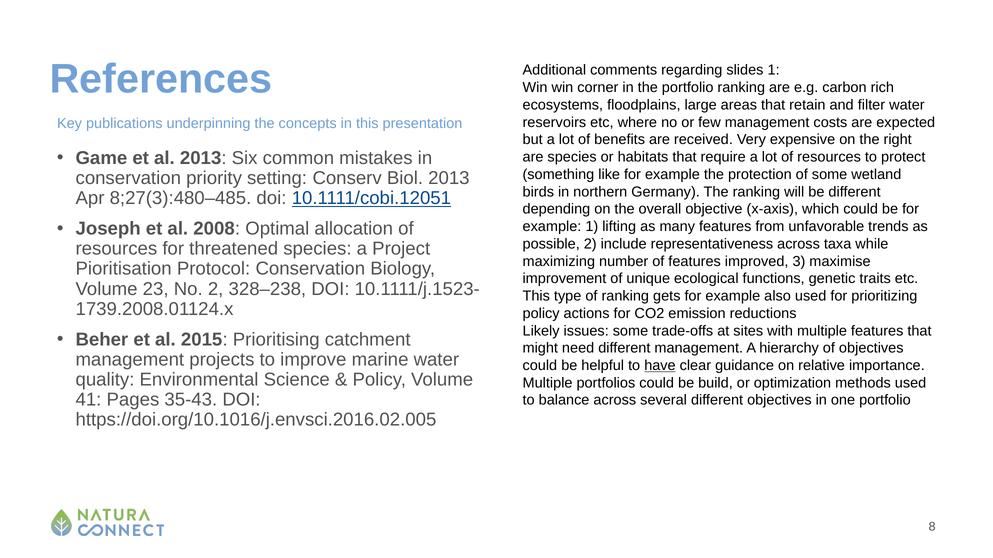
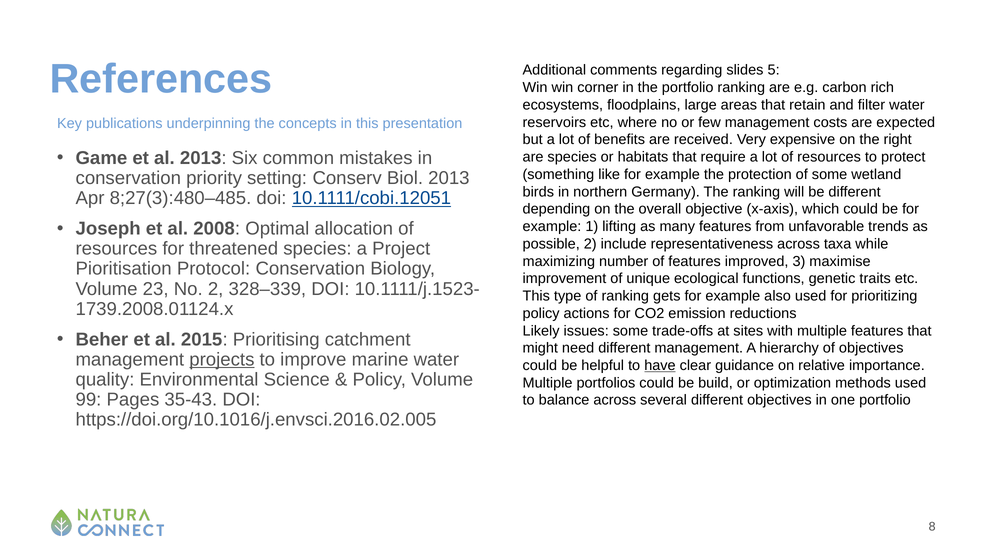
slides 1: 1 -> 5
328–238: 328–238 -> 328–339
projects underline: none -> present
41: 41 -> 99
